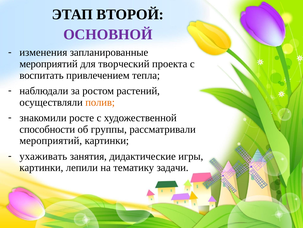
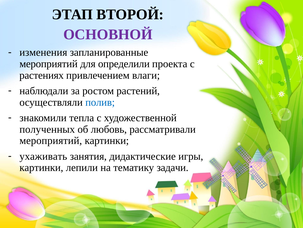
творческий: творческий -> определили
воспитать: воспитать -> растениях
тепла: тепла -> влаги
полив colour: orange -> blue
росте: росте -> тепла
способности: способности -> полученных
группы: группы -> любовь
